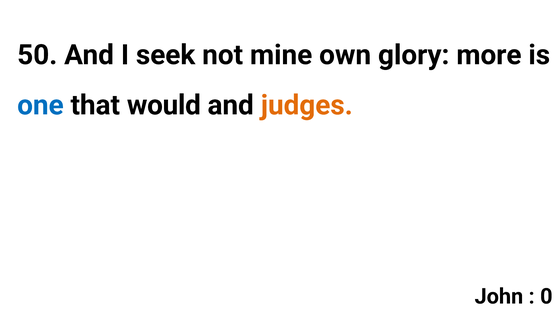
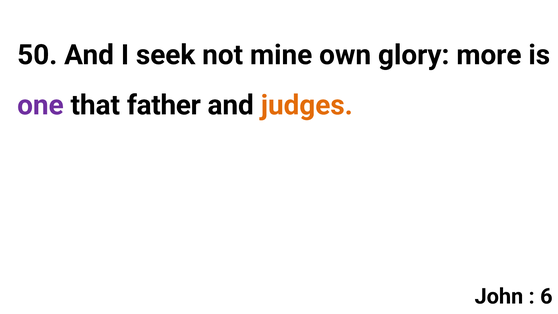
one colour: blue -> purple
would: would -> father
0: 0 -> 6
